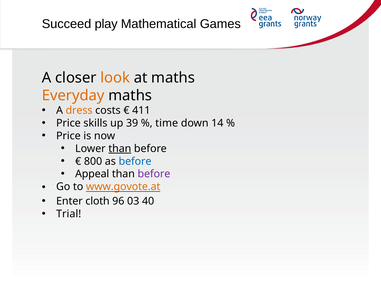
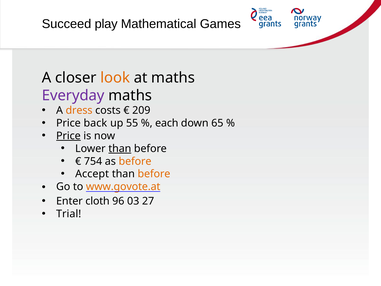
Everyday colour: orange -> purple
411: 411 -> 209
skills: skills -> back
39: 39 -> 55
time: time -> each
14: 14 -> 65
Price at (68, 136) underline: none -> present
800: 800 -> 754
before at (135, 161) colour: blue -> orange
Appeal: Appeal -> Accept
before at (154, 174) colour: purple -> orange
40: 40 -> 27
